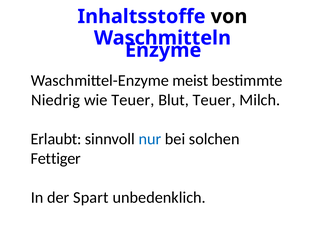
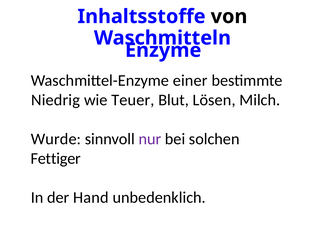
meist: meist -> einer
Blut Teuer: Teuer -> Lösen
Erlaubt: Erlaubt -> Wurde
nur colour: blue -> purple
Spart: Spart -> Hand
